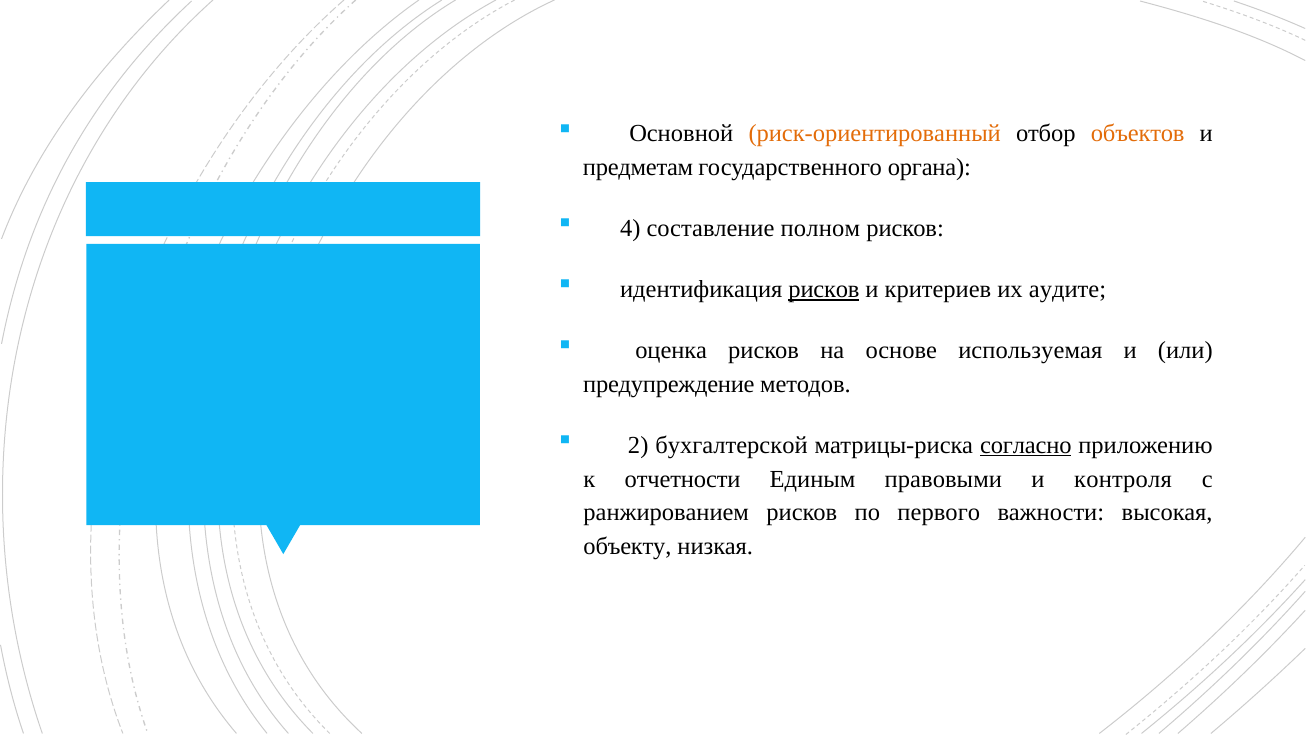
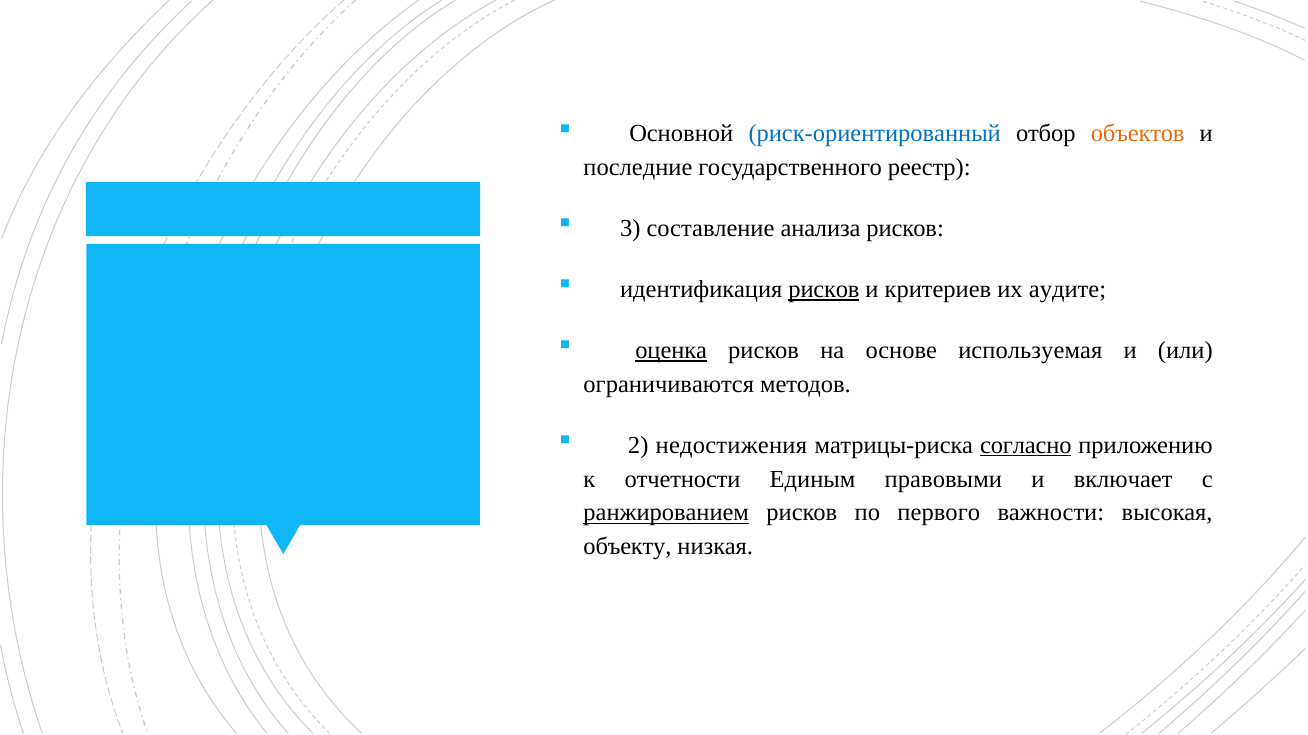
риск-ориентированный colour: orange -> blue
предметам: предметам -> последние
органа: органа -> реестр
4: 4 -> 3
полном: полном -> анализа
оценка underline: none -> present
предупреждение: предупреждение -> ограничиваются
бухгалтерской: бухгалтерской -> недостижения
контроля: контроля -> включает
ранжированием underline: none -> present
